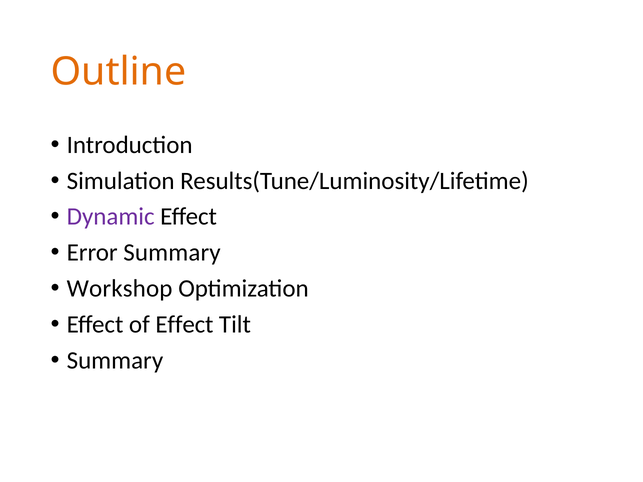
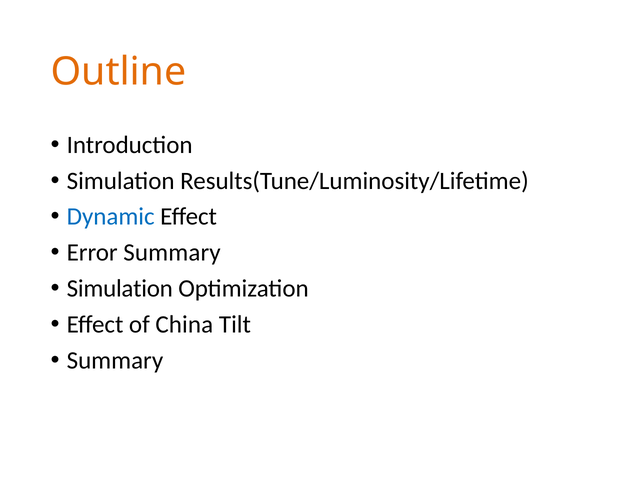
Dynamic colour: purple -> blue
Workshop at (120, 289): Workshop -> Simulation
of Effect: Effect -> China
